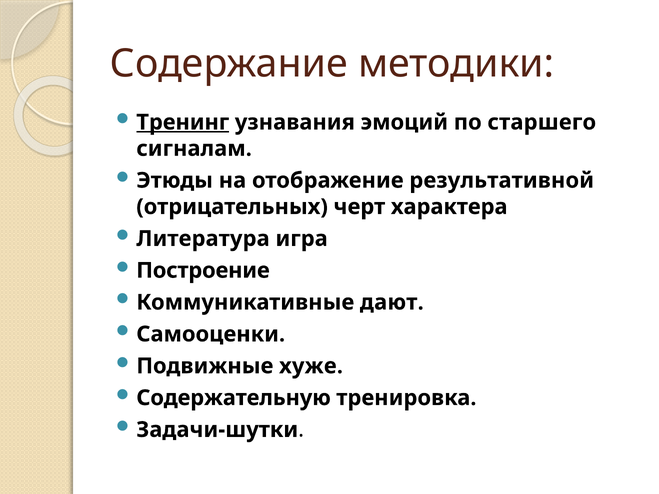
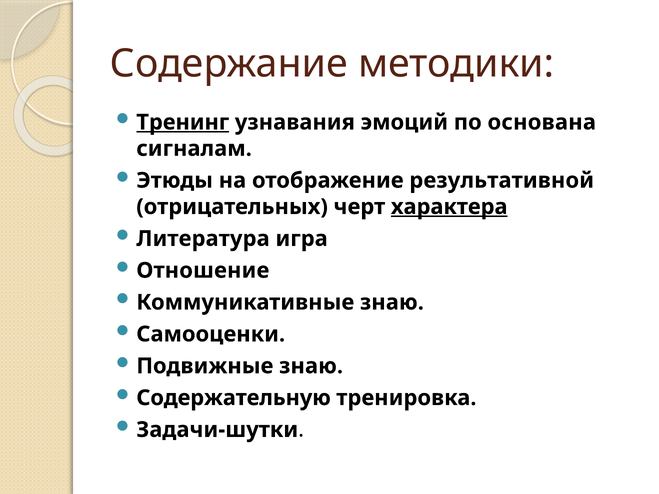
старшего: старшего -> основана
характера underline: none -> present
Построение: Построение -> Отношение
Коммуникативные дают: дают -> знаю
Подвижные хуже: хуже -> знаю
